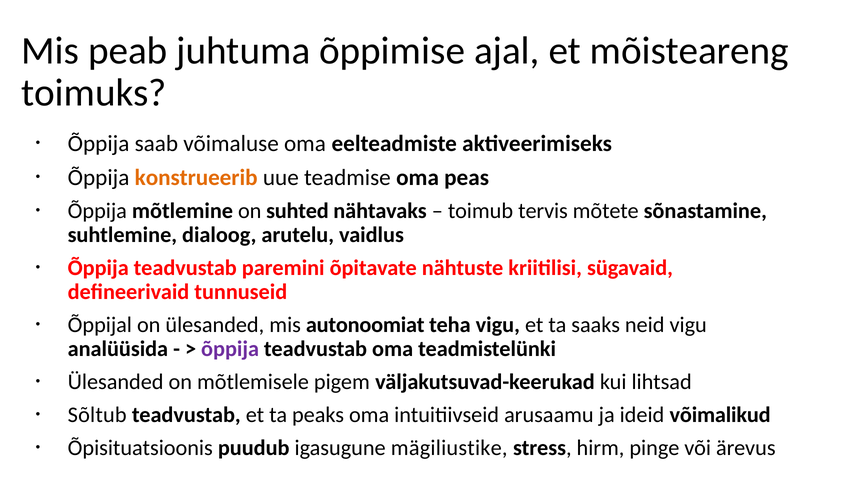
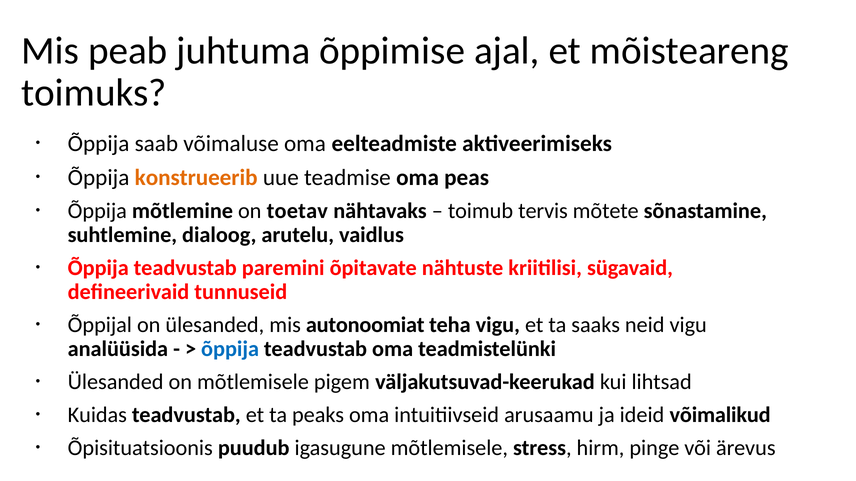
suhted: suhted -> toetav
õppija at (230, 349) colour: purple -> blue
Sõltub: Sõltub -> Kuidas
igasugune mägiliustike: mägiliustike -> mõtlemisele
